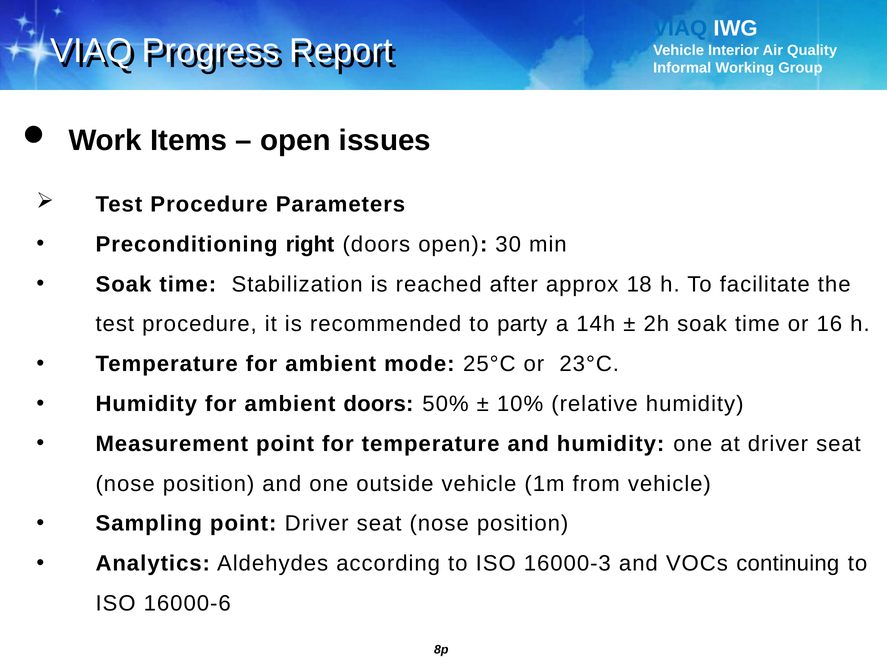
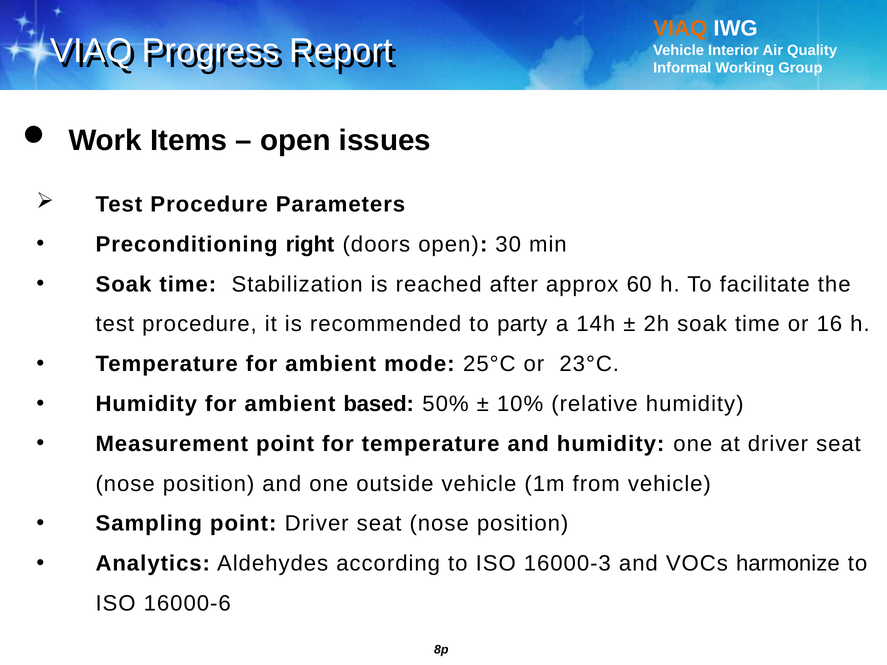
VIAQ at (680, 29) colour: blue -> orange
18: 18 -> 60
ambient doors: doors -> based
continuing: continuing -> harmonize
